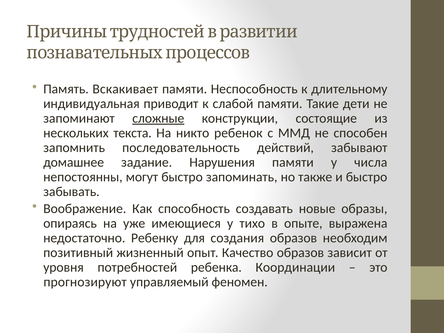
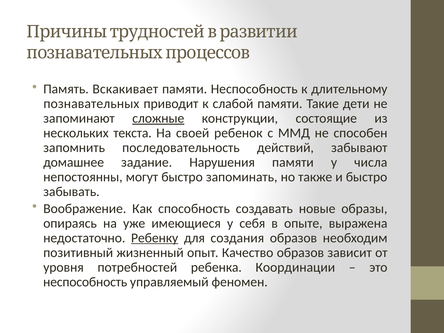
индивидуальная: индивидуальная -> познавательных
никто: никто -> своей
тихо: тихо -> себя
Ребенку underline: none -> present
прогнозируют at (85, 282): прогнозируют -> неспособность
